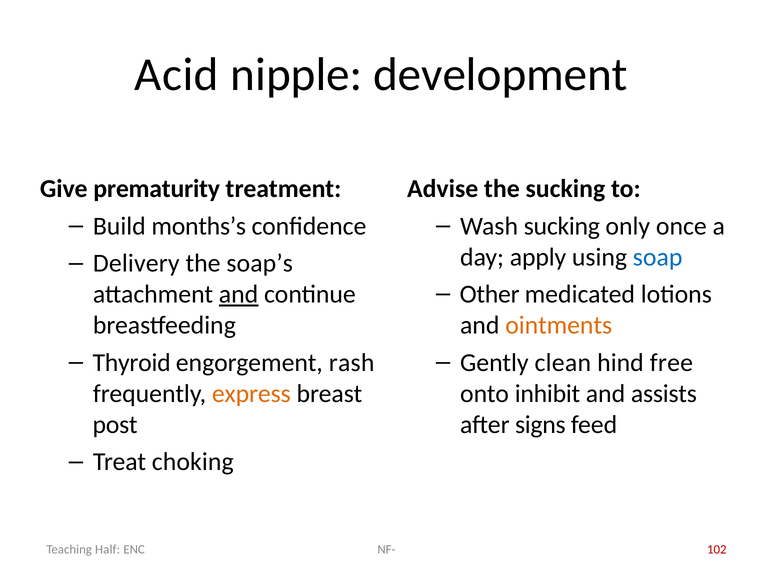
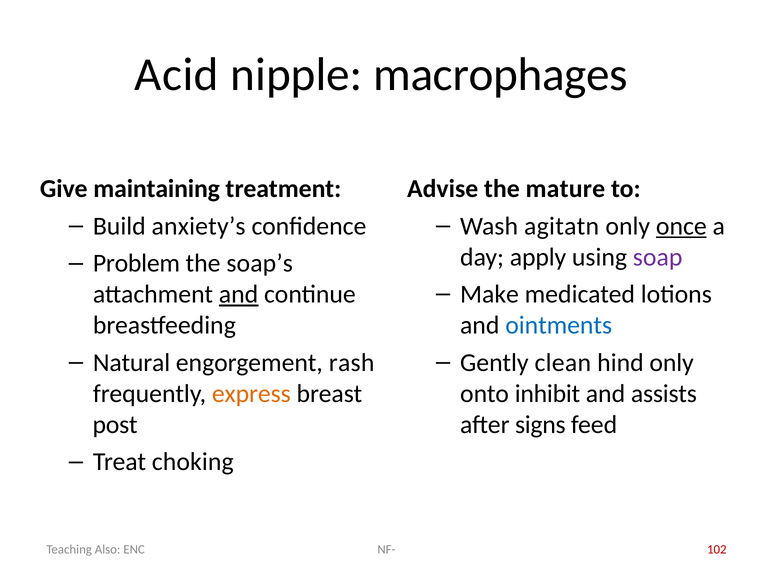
development: development -> macrophages
prematurity: prematurity -> maintaining
the sucking: sucking -> mature
months’s: months’s -> anxiety’s
Wash sucking: sucking -> agitatn
once underline: none -> present
soap colour: blue -> purple
Delivery: Delivery -> Problem
Other: Other -> Make
ointments colour: orange -> blue
Thyroid: Thyroid -> Natural
hind free: free -> only
Half: Half -> Also
